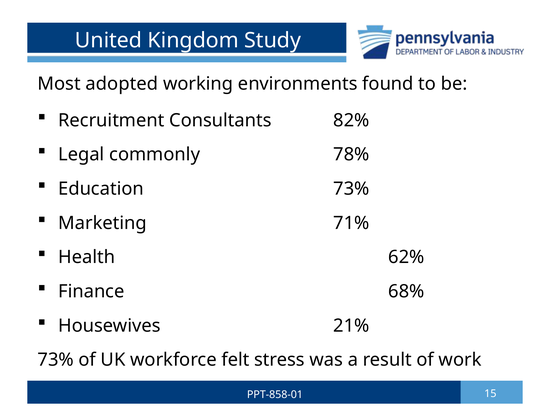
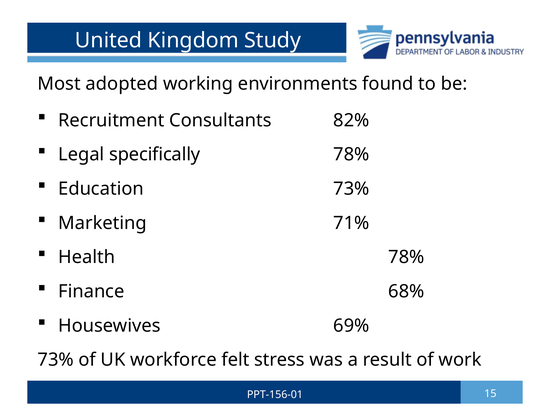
commonly: commonly -> specifically
Health 62%: 62% -> 78%
21%: 21% -> 69%
PPT-858-01: PPT-858-01 -> PPT-156-01
